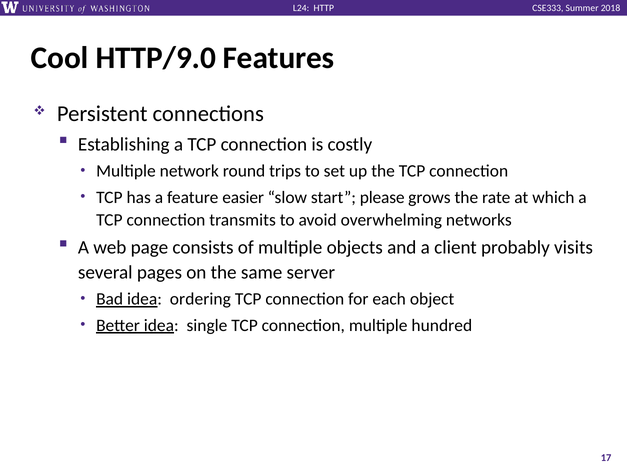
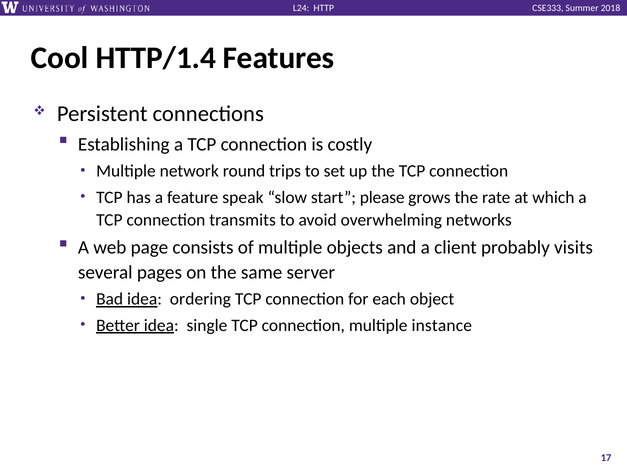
HTTP/9.0: HTTP/9.0 -> HTTP/1.4
easier: easier -> speak
hundred: hundred -> instance
